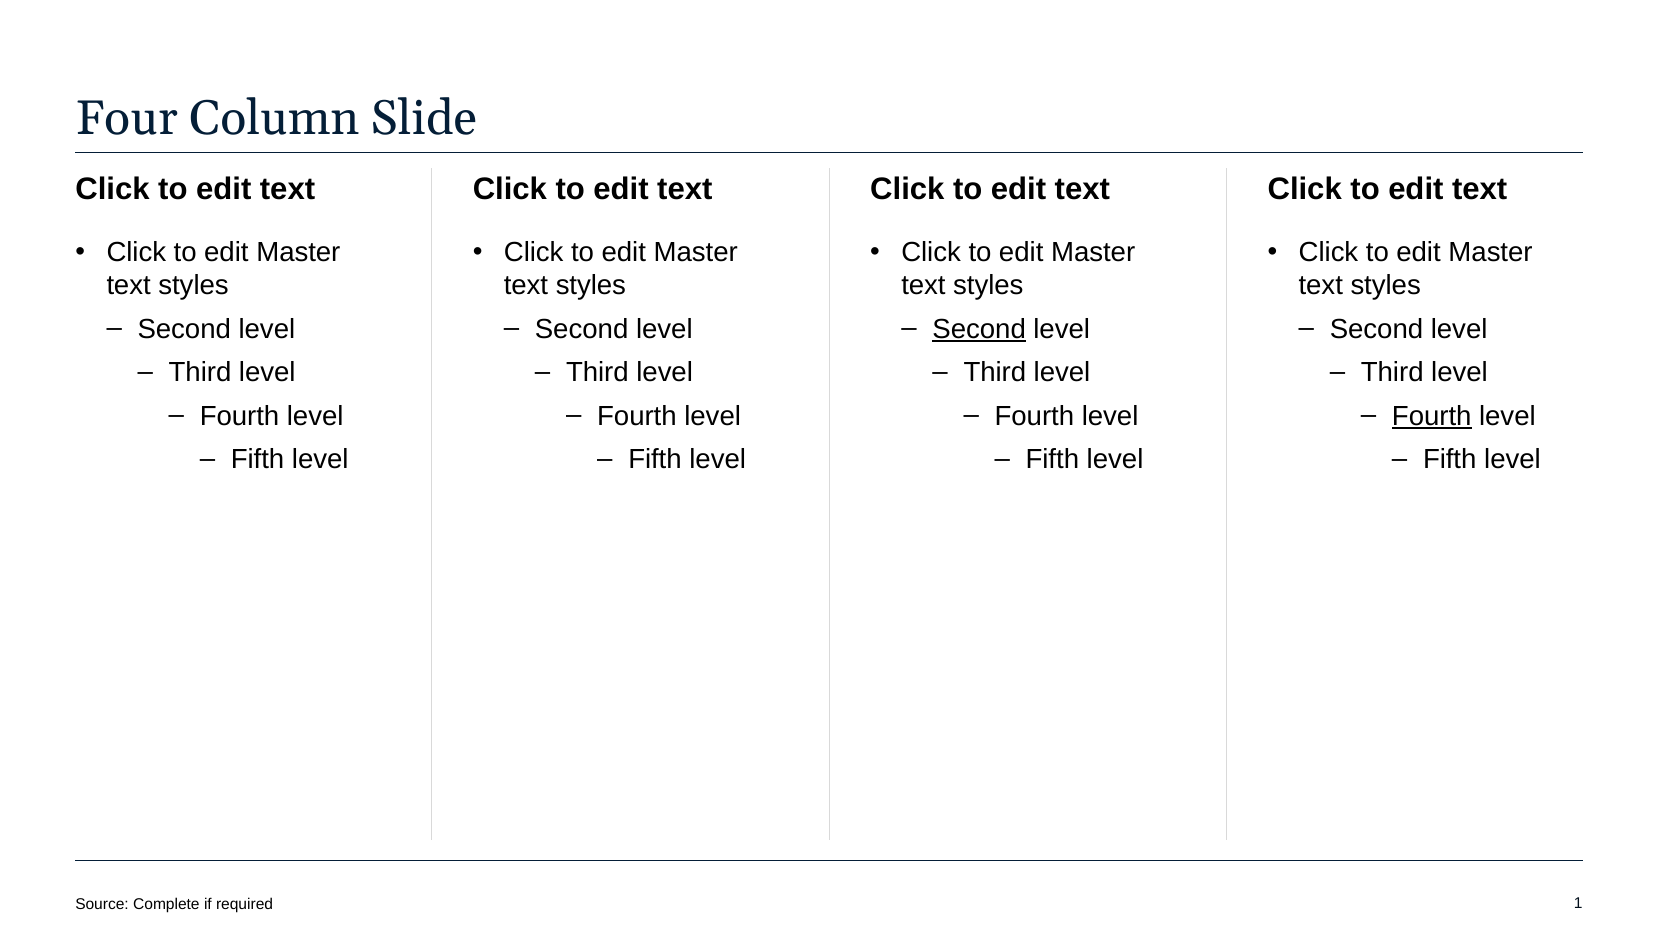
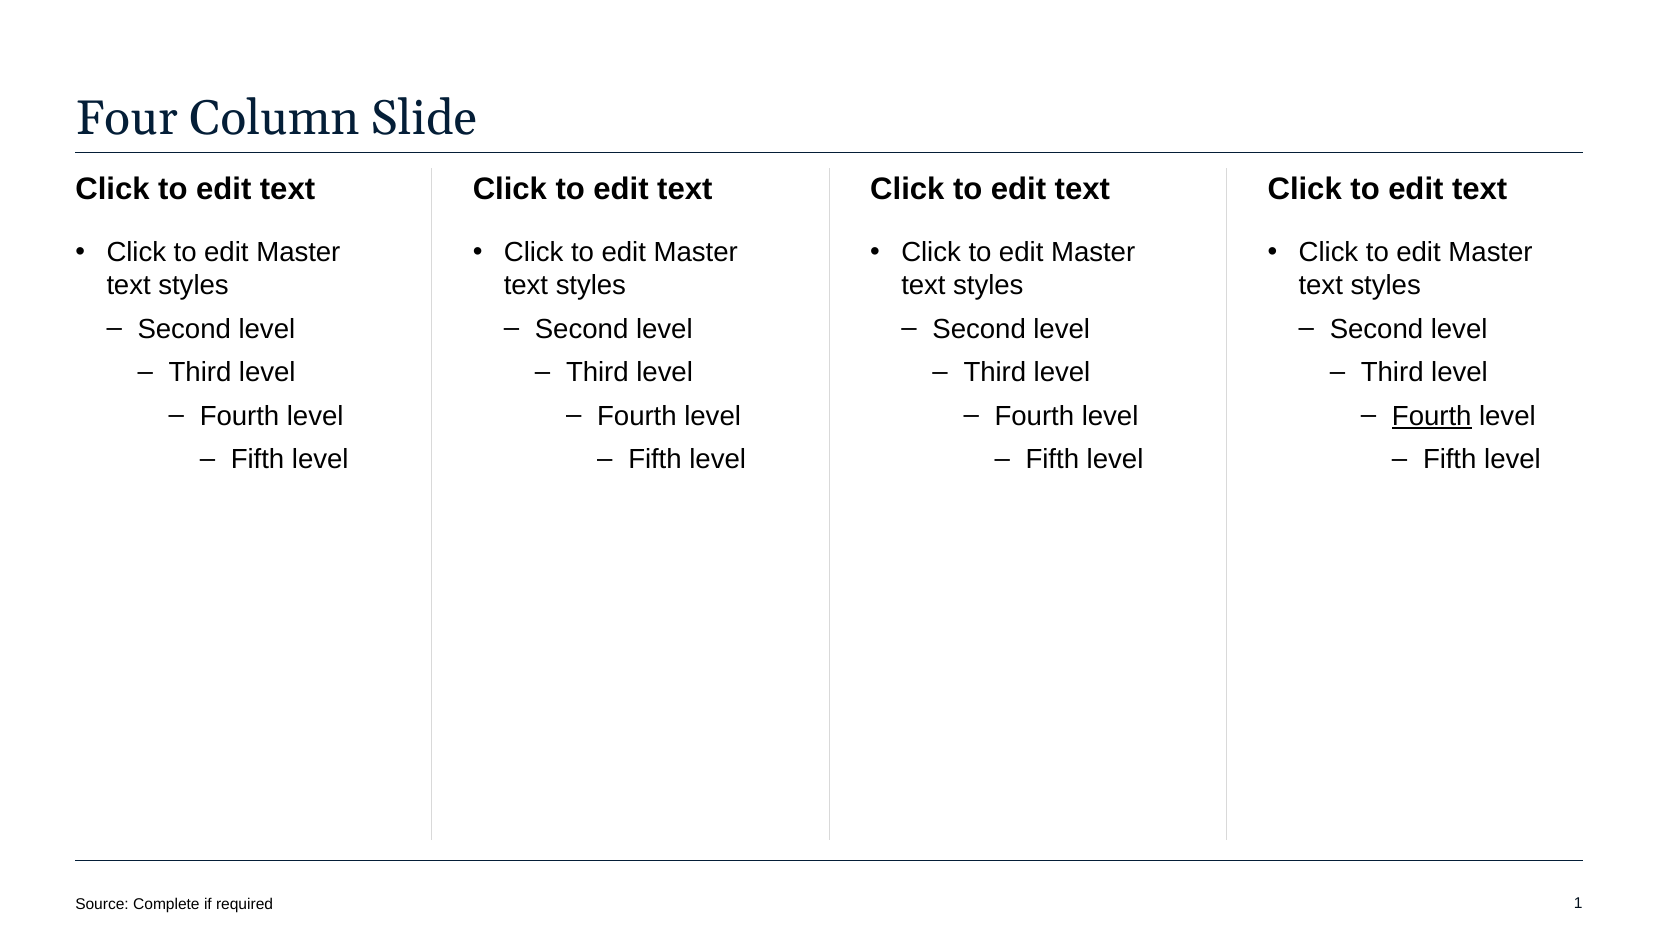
Second at (979, 329) underline: present -> none
